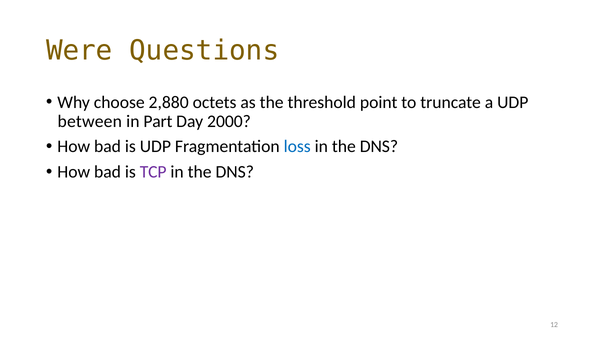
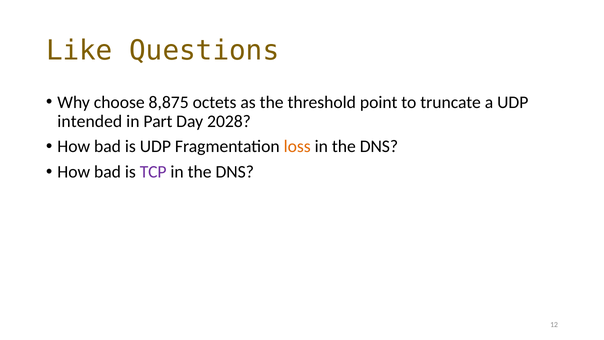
Were: Were -> Like
2,880: 2,880 -> 8,875
between: between -> intended
2000: 2000 -> 2028
loss colour: blue -> orange
